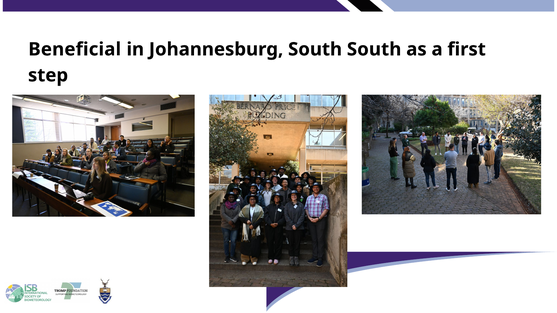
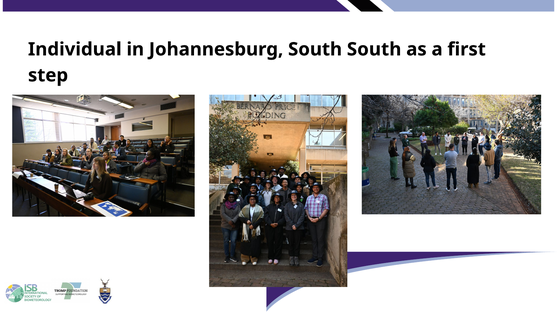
Beneficial: Beneficial -> Individual
